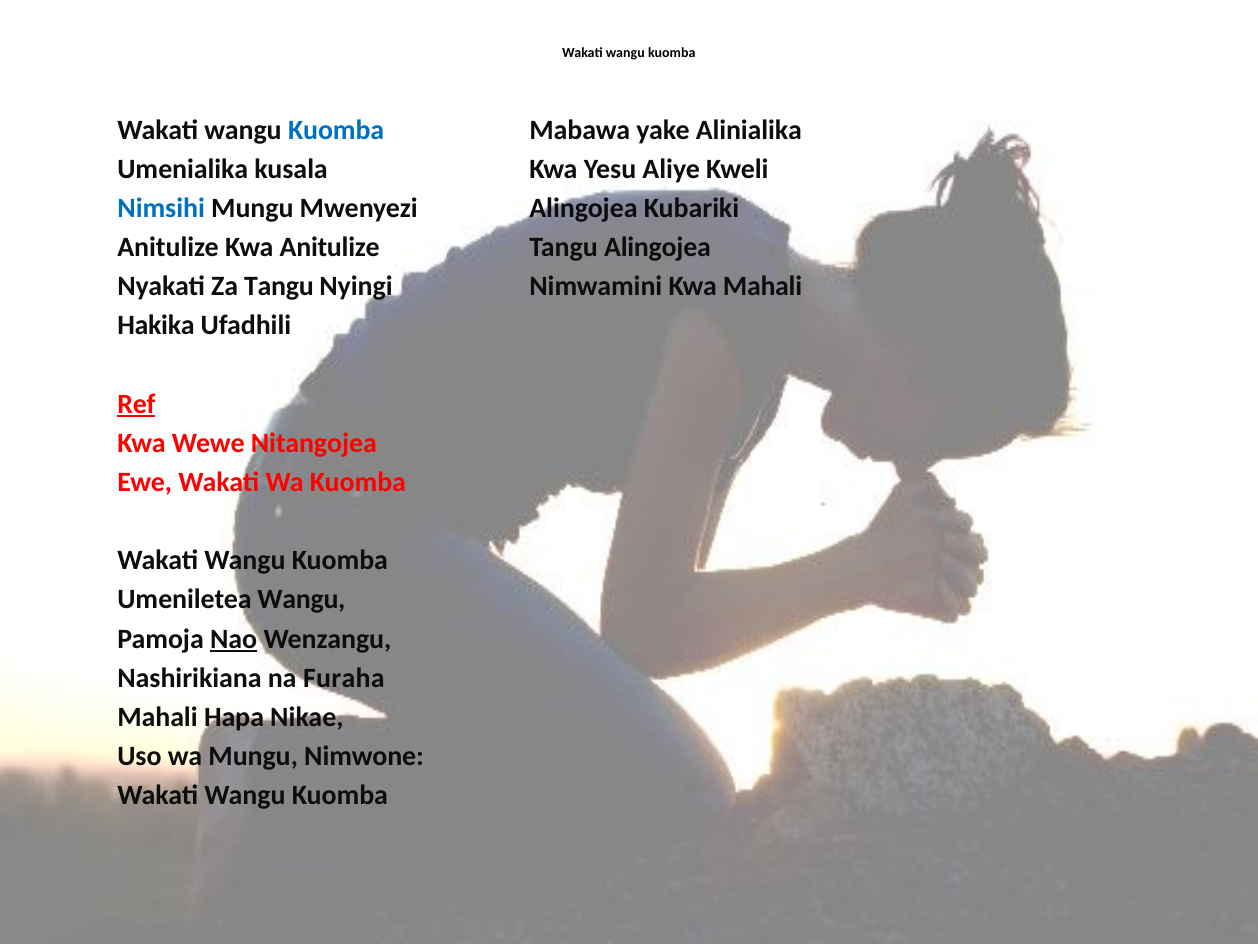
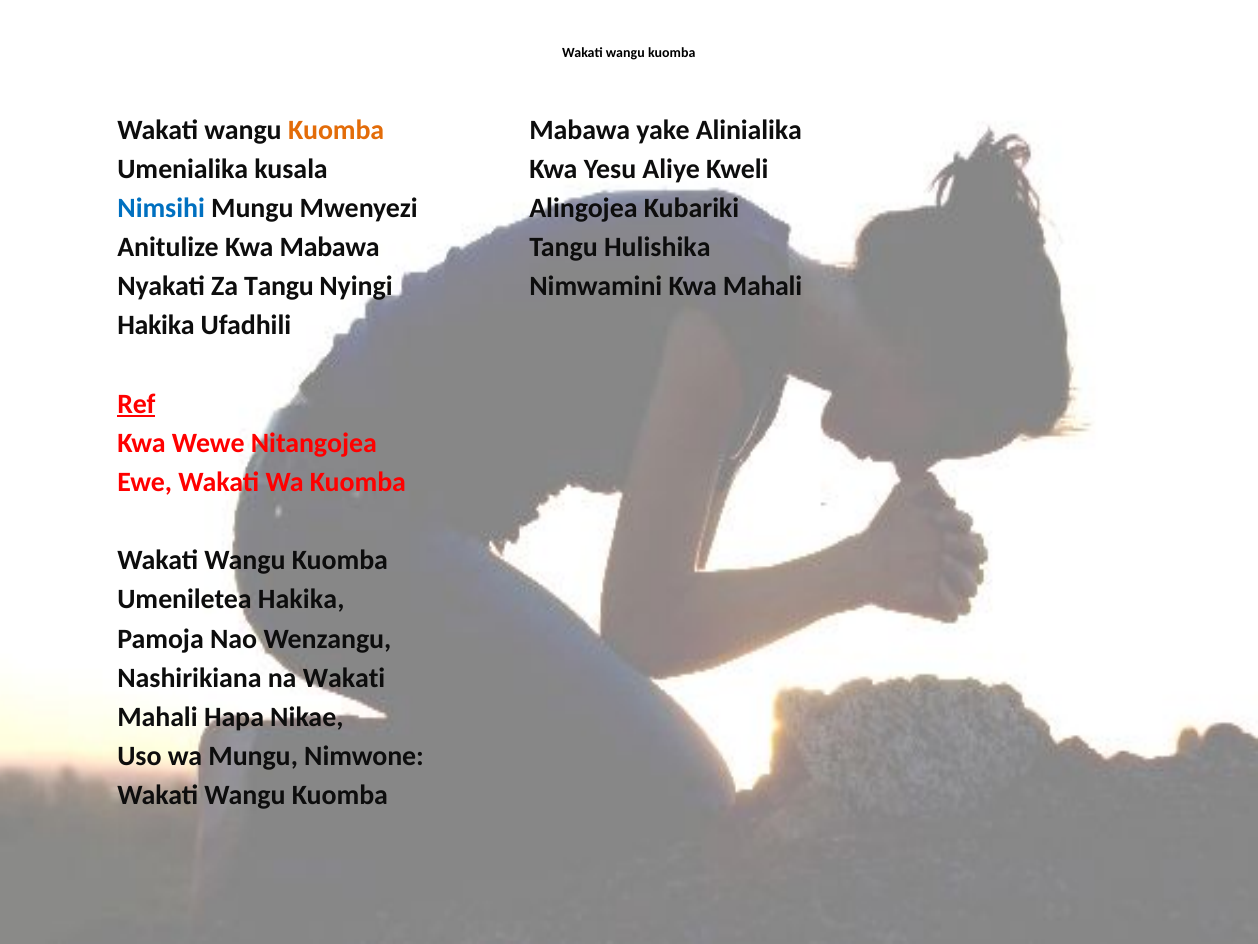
Kuomba at (336, 130) colour: blue -> orange
Kwa Anitulize: Anitulize -> Mabawa
Tangu Alingojea: Alingojea -> Hulishika
Umeniletea Wangu: Wangu -> Hakika
Nao underline: present -> none
na Furaha: Furaha -> Wakati
